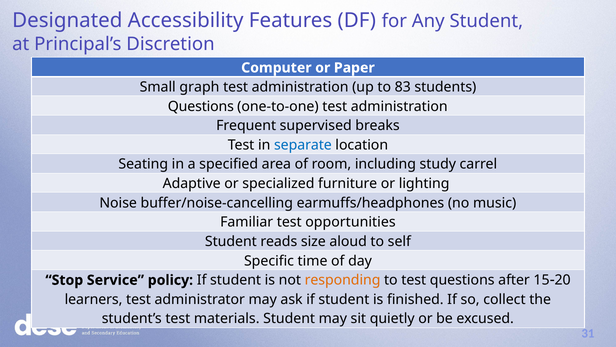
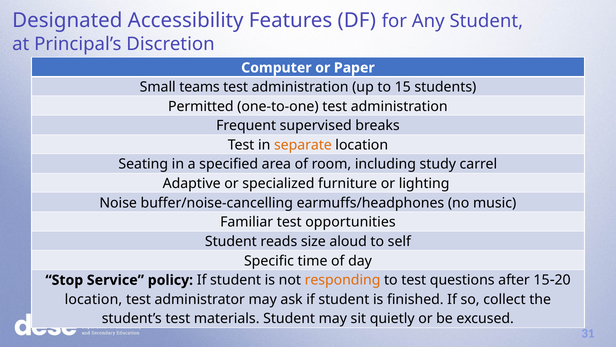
graph: graph -> teams
83: 83 -> 15
Questions at (201, 106): Questions -> Permitted
separate colour: blue -> orange
learners at (94, 299): learners -> location
